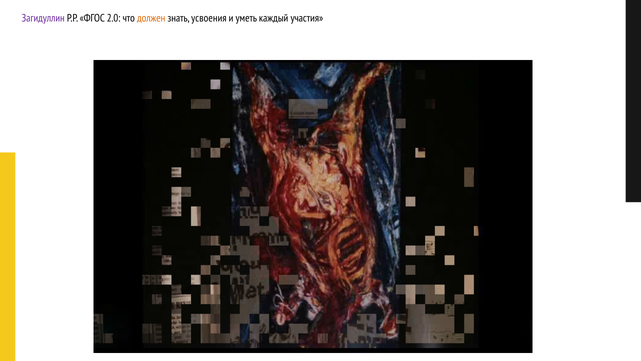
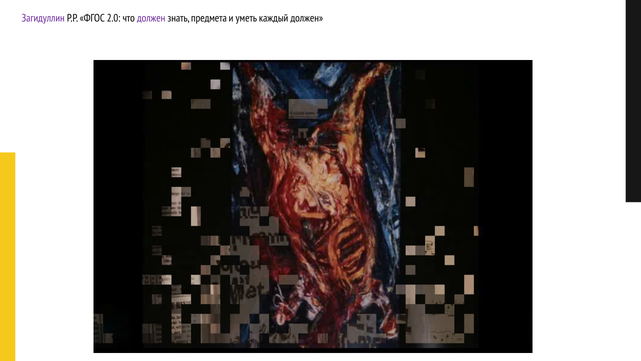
должен at (151, 18) colour: orange -> purple
усвоения: усвоения -> предмета
каждый участия: участия -> должен
